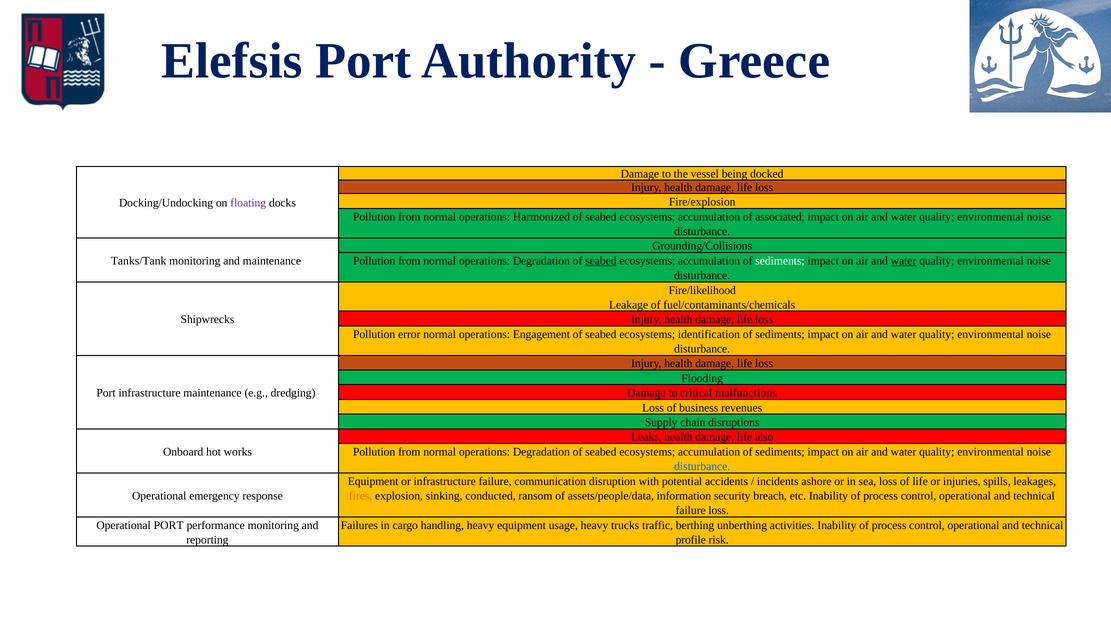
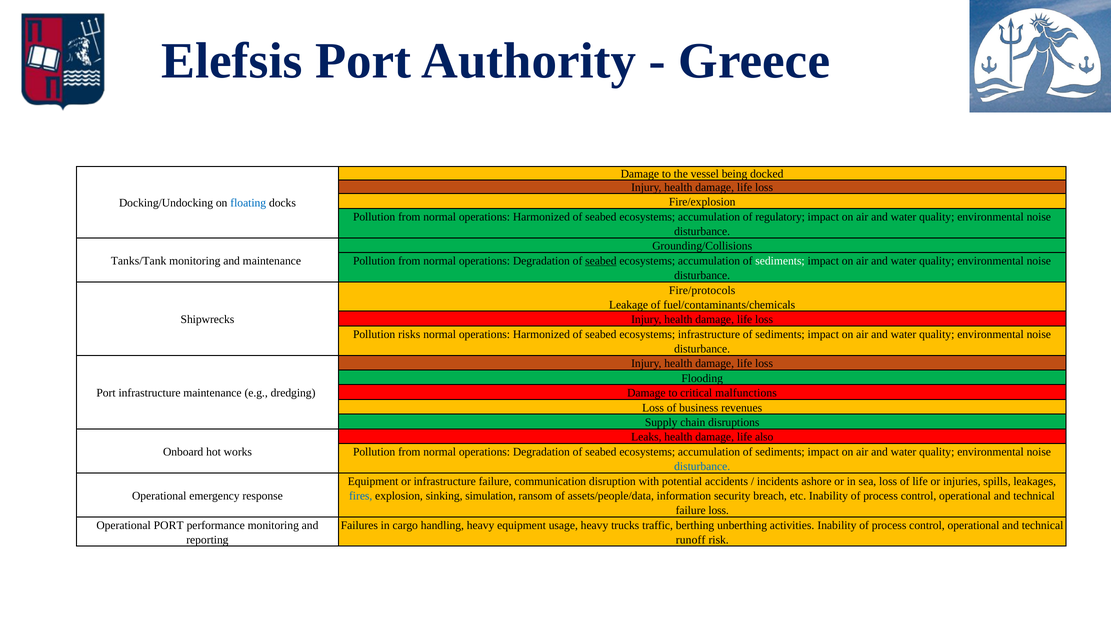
floating colour: purple -> blue
associated: associated -> regulatory
water at (904, 261) underline: present -> none
Fire/likelihood: Fire/likelihood -> Fire/protocols
error: error -> risks
Engagement at (541, 334): Engagement -> Harmonized
ecosystems identification: identification -> infrastructure
fires colour: orange -> blue
conducted: conducted -> simulation
profile: profile -> runoff
